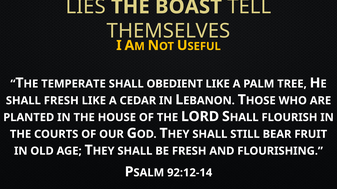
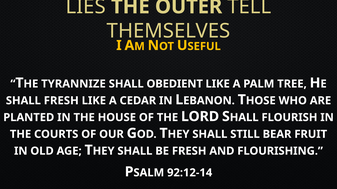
BOAST: BOAST -> OUTER
TEMPERATE: TEMPERATE -> TYRANNIZE
